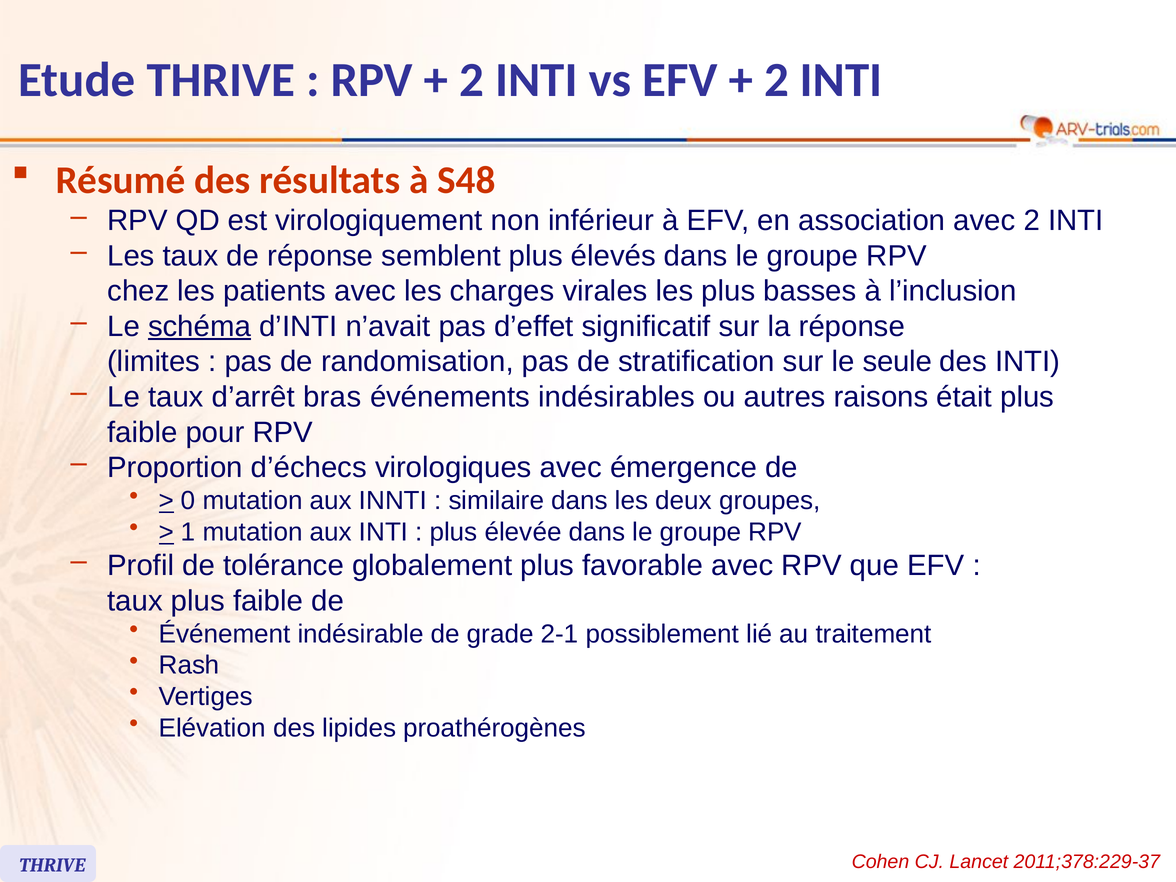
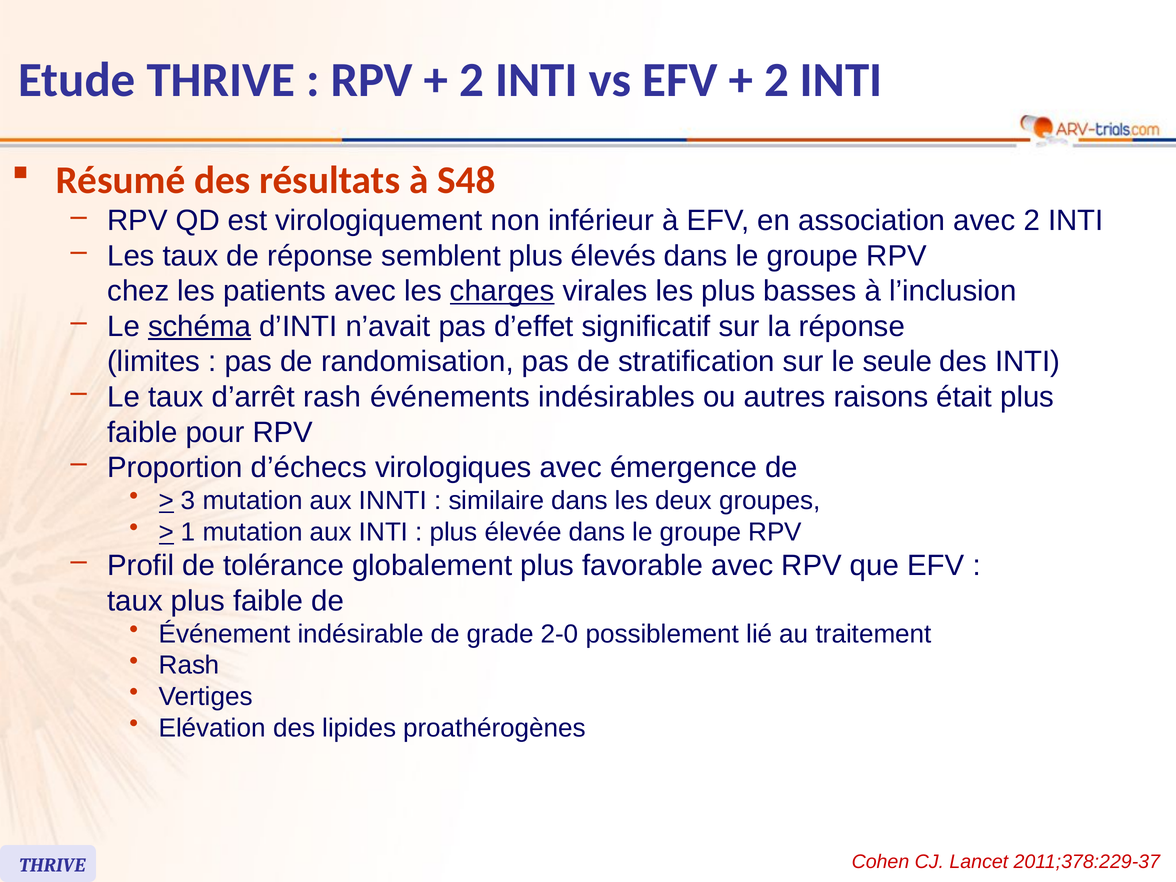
charges underline: none -> present
d’arrêt bras: bras -> rash
0: 0 -> 3
2-1: 2-1 -> 2-0
